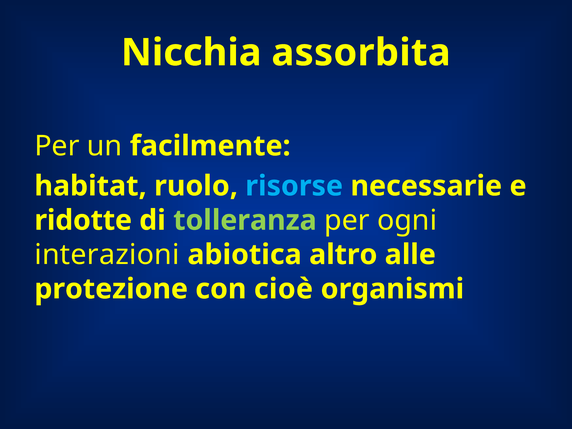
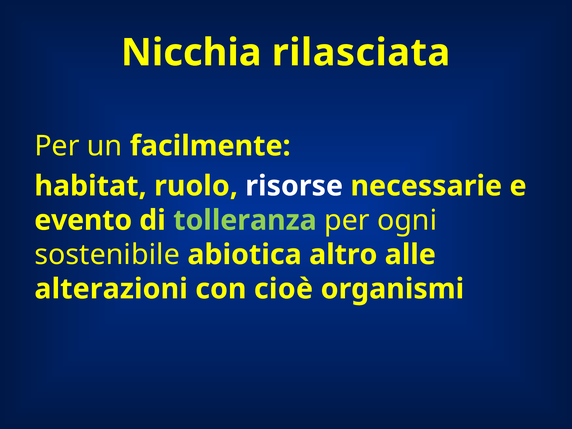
assorbita: assorbita -> rilasciata
risorse colour: light blue -> white
ridotte: ridotte -> evento
interazioni: interazioni -> sostenibile
protezione: protezione -> alterazioni
